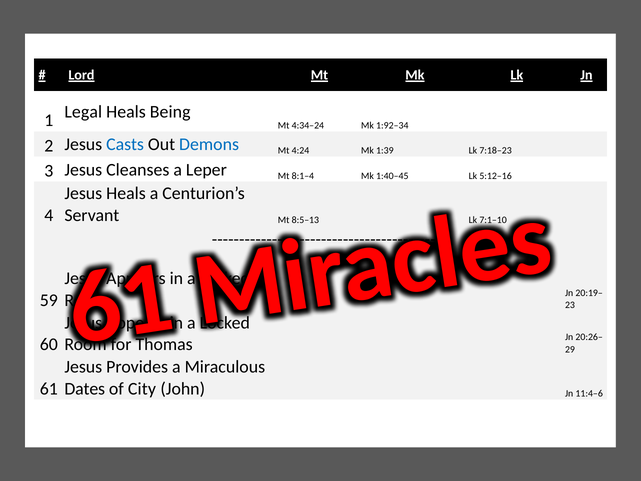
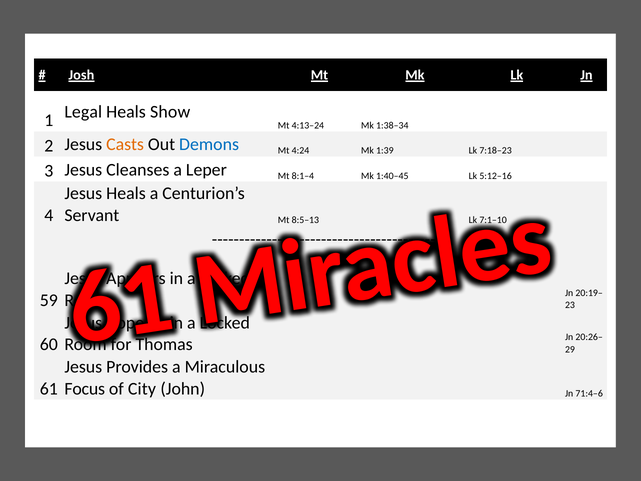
Lord: Lord -> Josh
Being: Being -> Show
4:34–24: 4:34–24 -> 4:13–24
1:92–34: 1:92–34 -> 1:38–34
Casts colour: blue -> orange
Dates: Dates -> Focus
11:4–6: 11:4–6 -> 71:4–6
